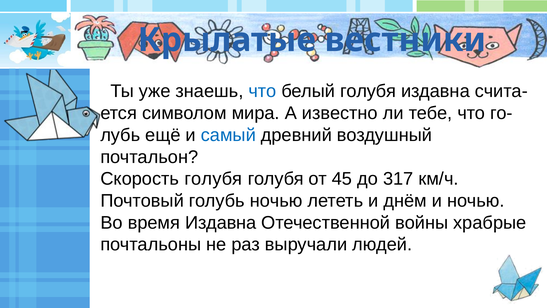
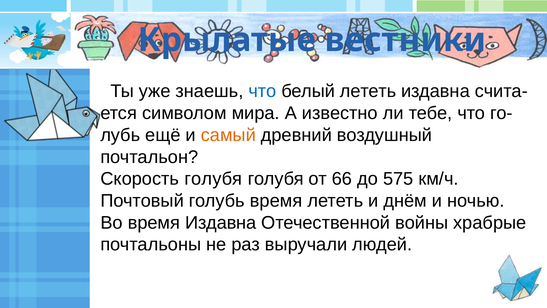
белый голубя: голубя -> лететь
самый colour: blue -> orange
45: 45 -> 66
317: 317 -> 575
голубь ночью: ночью -> время
